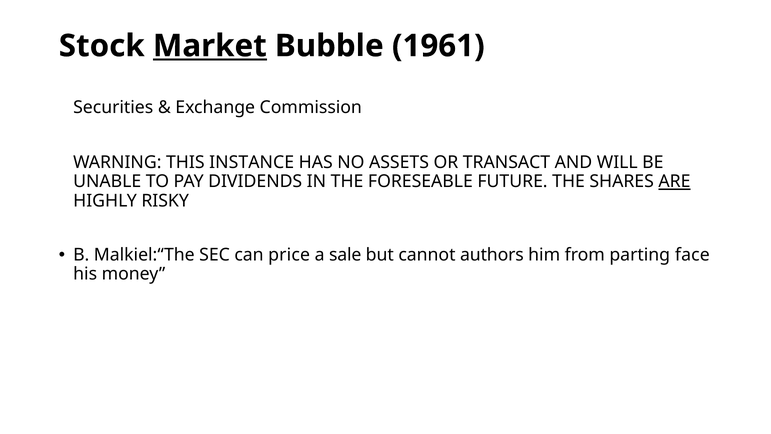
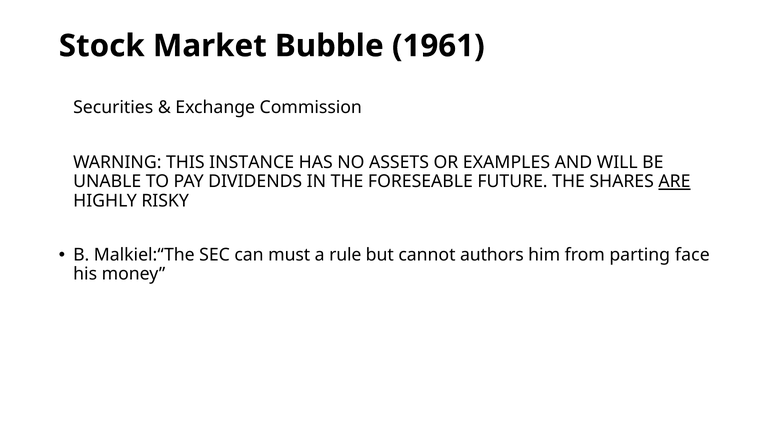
Market underline: present -> none
TRANSACT: TRANSACT -> EXAMPLES
price: price -> must
sale: sale -> rule
